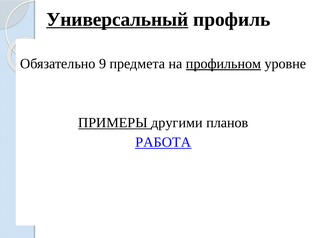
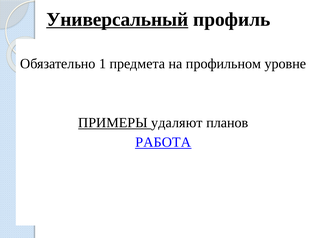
9: 9 -> 1
профильном underline: present -> none
другими: другими -> удаляют
